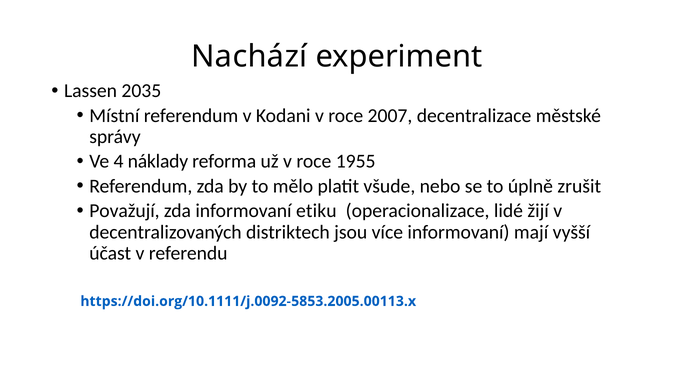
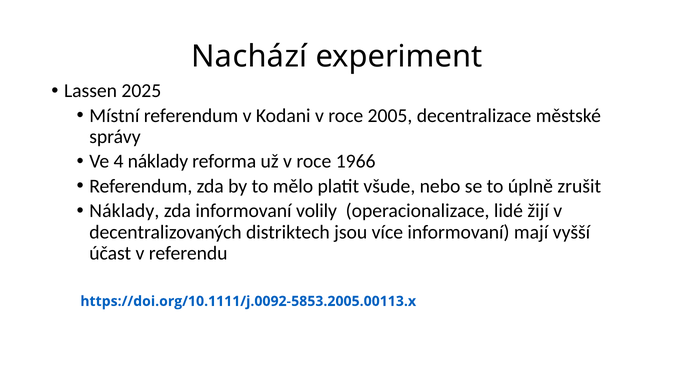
2035: 2035 -> 2025
2007: 2007 -> 2005
1955: 1955 -> 1966
Považují at (124, 211): Považují -> Náklady
etiku: etiku -> volily
